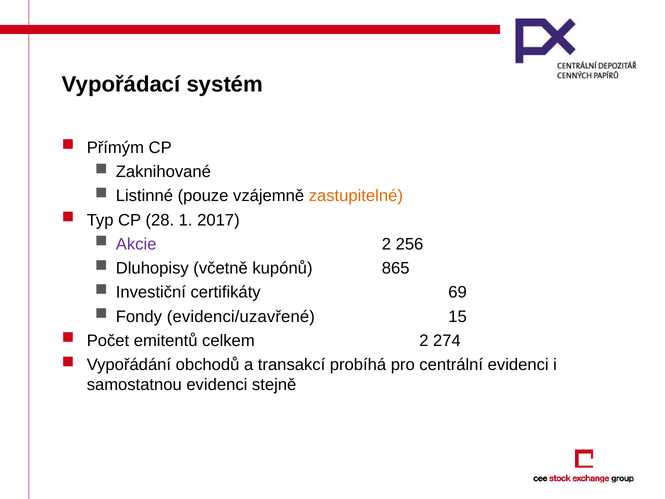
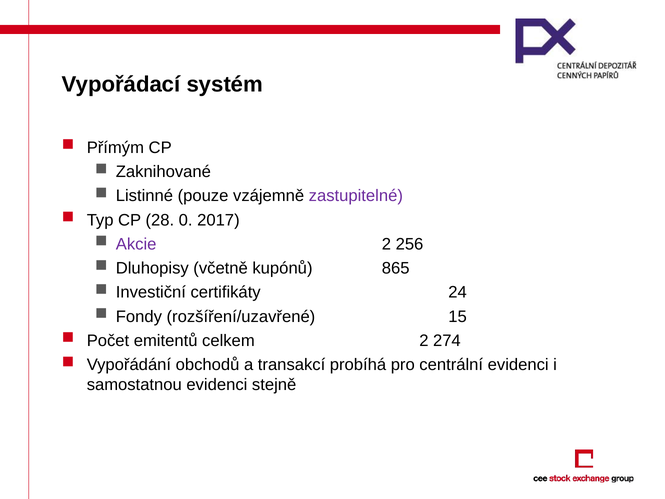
zastupitelné colour: orange -> purple
1: 1 -> 0
69: 69 -> 24
evidenci/uzavřené: evidenci/uzavřené -> rozšíření/uzavřené
